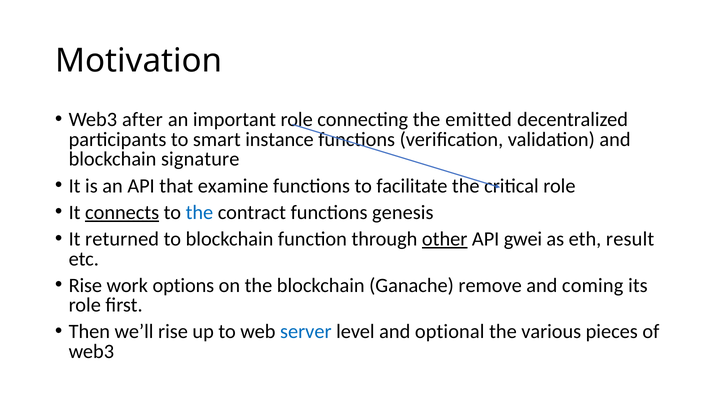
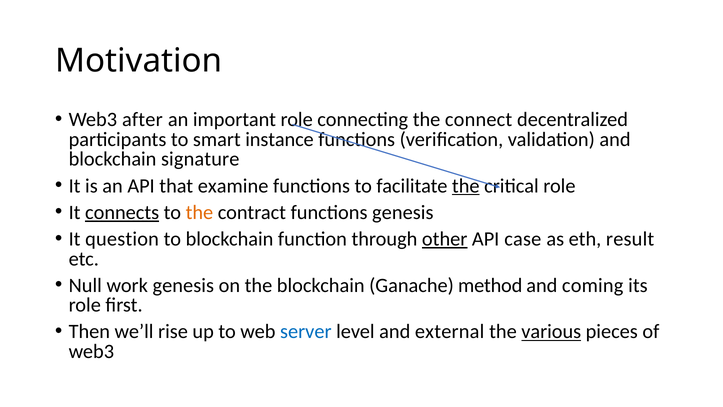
emitted: emitted -> connect
the at (466, 186) underline: none -> present
the at (199, 212) colour: blue -> orange
returned: returned -> question
gwei: gwei -> case
Rise at (85, 285): Rise -> Null
work options: options -> genesis
remove: remove -> method
optional: optional -> external
various underline: none -> present
